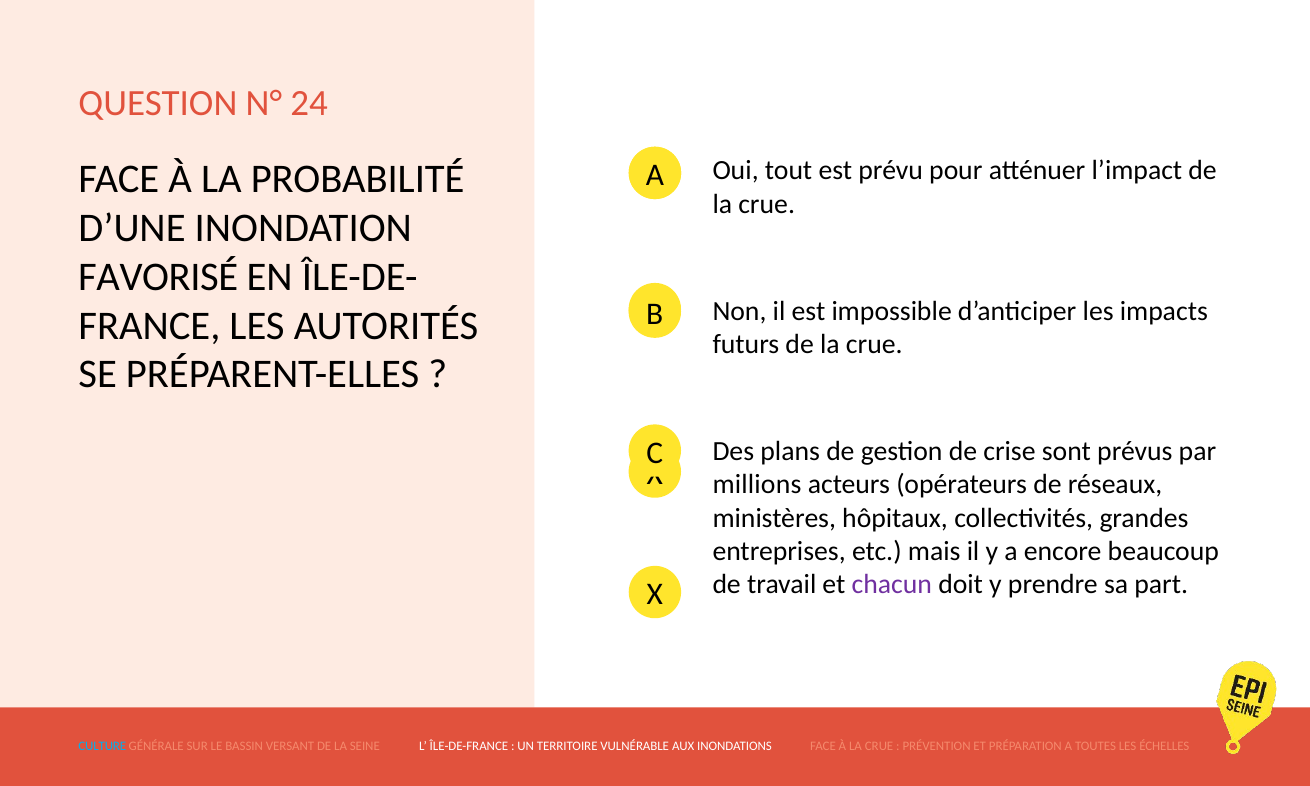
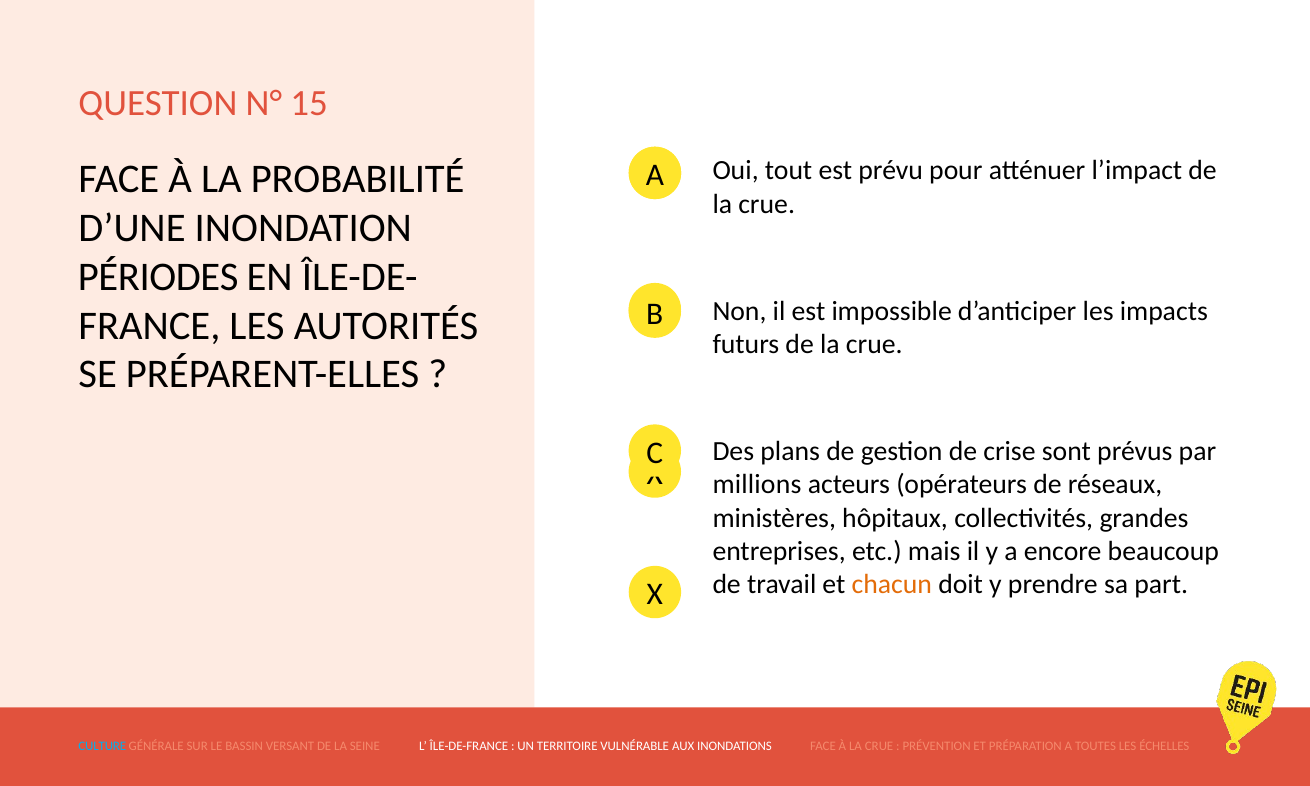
24: 24 -> 15
FAVORISÉ: FAVORISÉ -> PÉRIODES
chacun colour: purple -> orange
